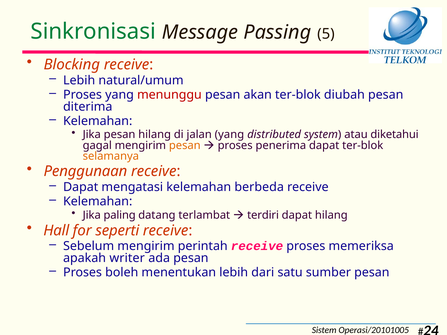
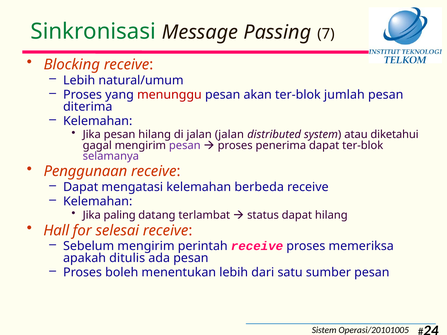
5: 5 -> 7
diubah: diubah -> jumlah
jalan yang: yang -> jalan
pesan at (185, 145) colour: orange -> purple
selamanya colour: orange -> purple
terdiri: terdiri -> status
seperti: seperti -> selesai
writer: writer -> ditulis
